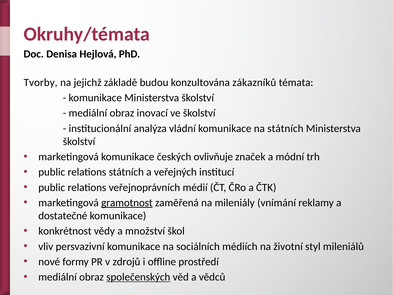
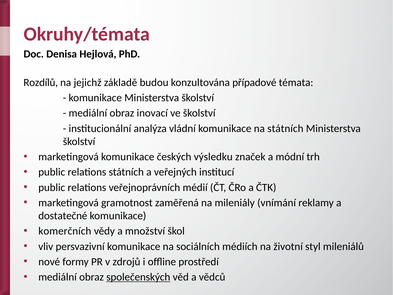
Tvorby: Tvorby -> Rozdílů
zákazníků: zákazníků -> případové
ovlivňuje: ovlivňuje -> výsledku
gramotnost underline: present -> none
konkrétnost: konkrétnost -> komerčních
